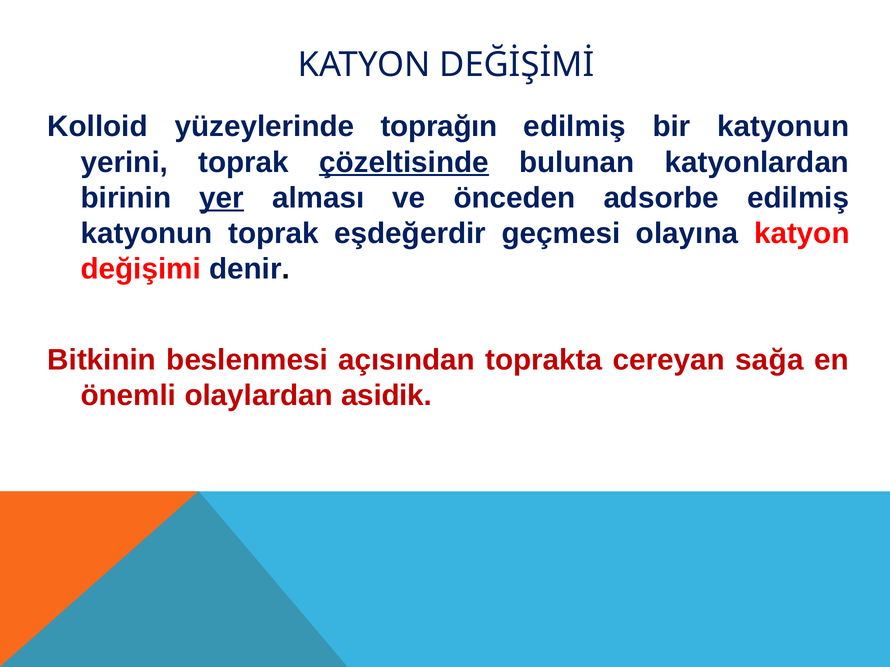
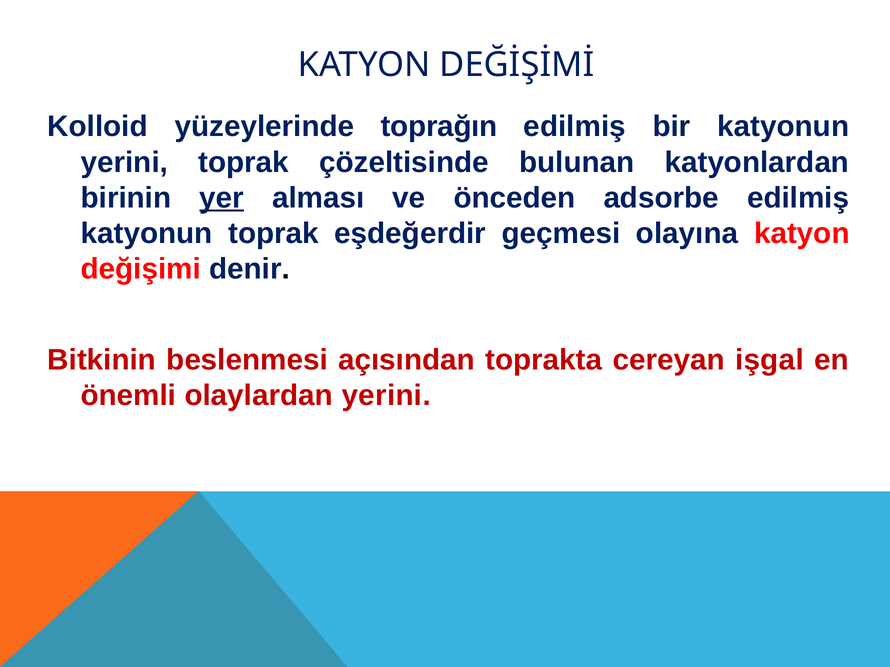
çözeltisinde underline: present -> none
sağa: sağa -> işgal
olaylardan asidik: asidik -> yerini
